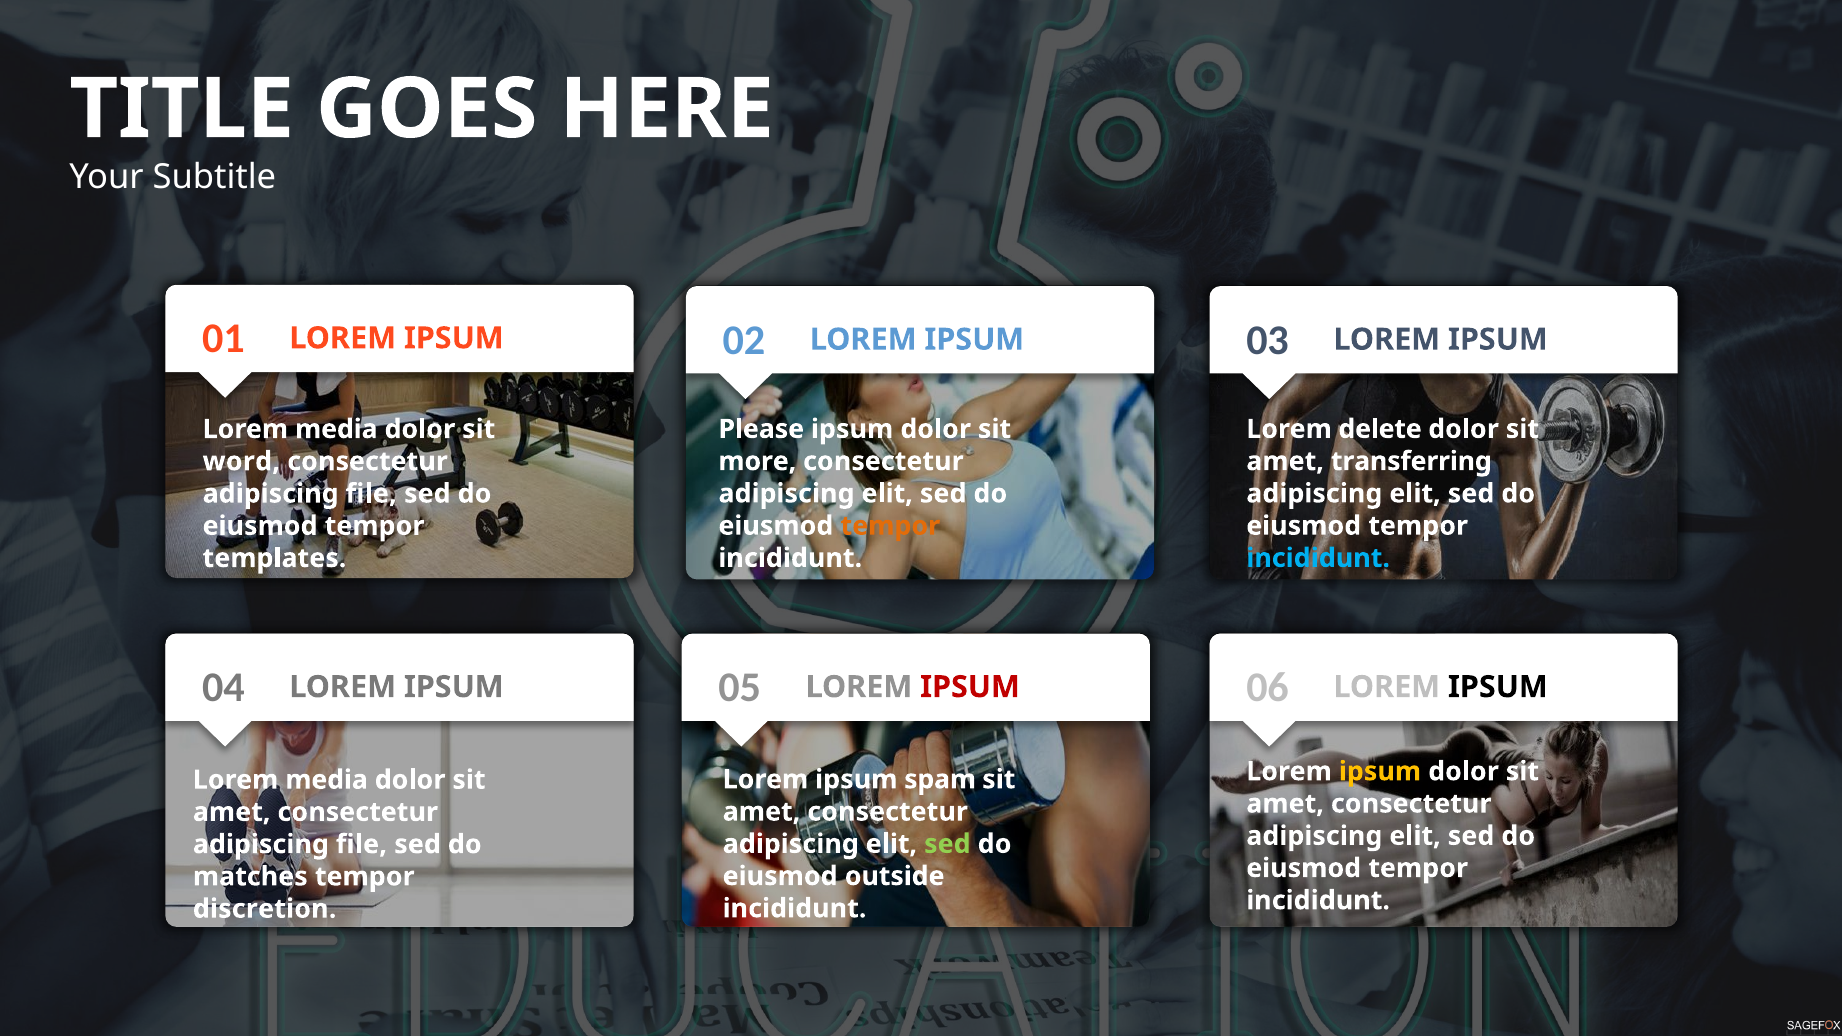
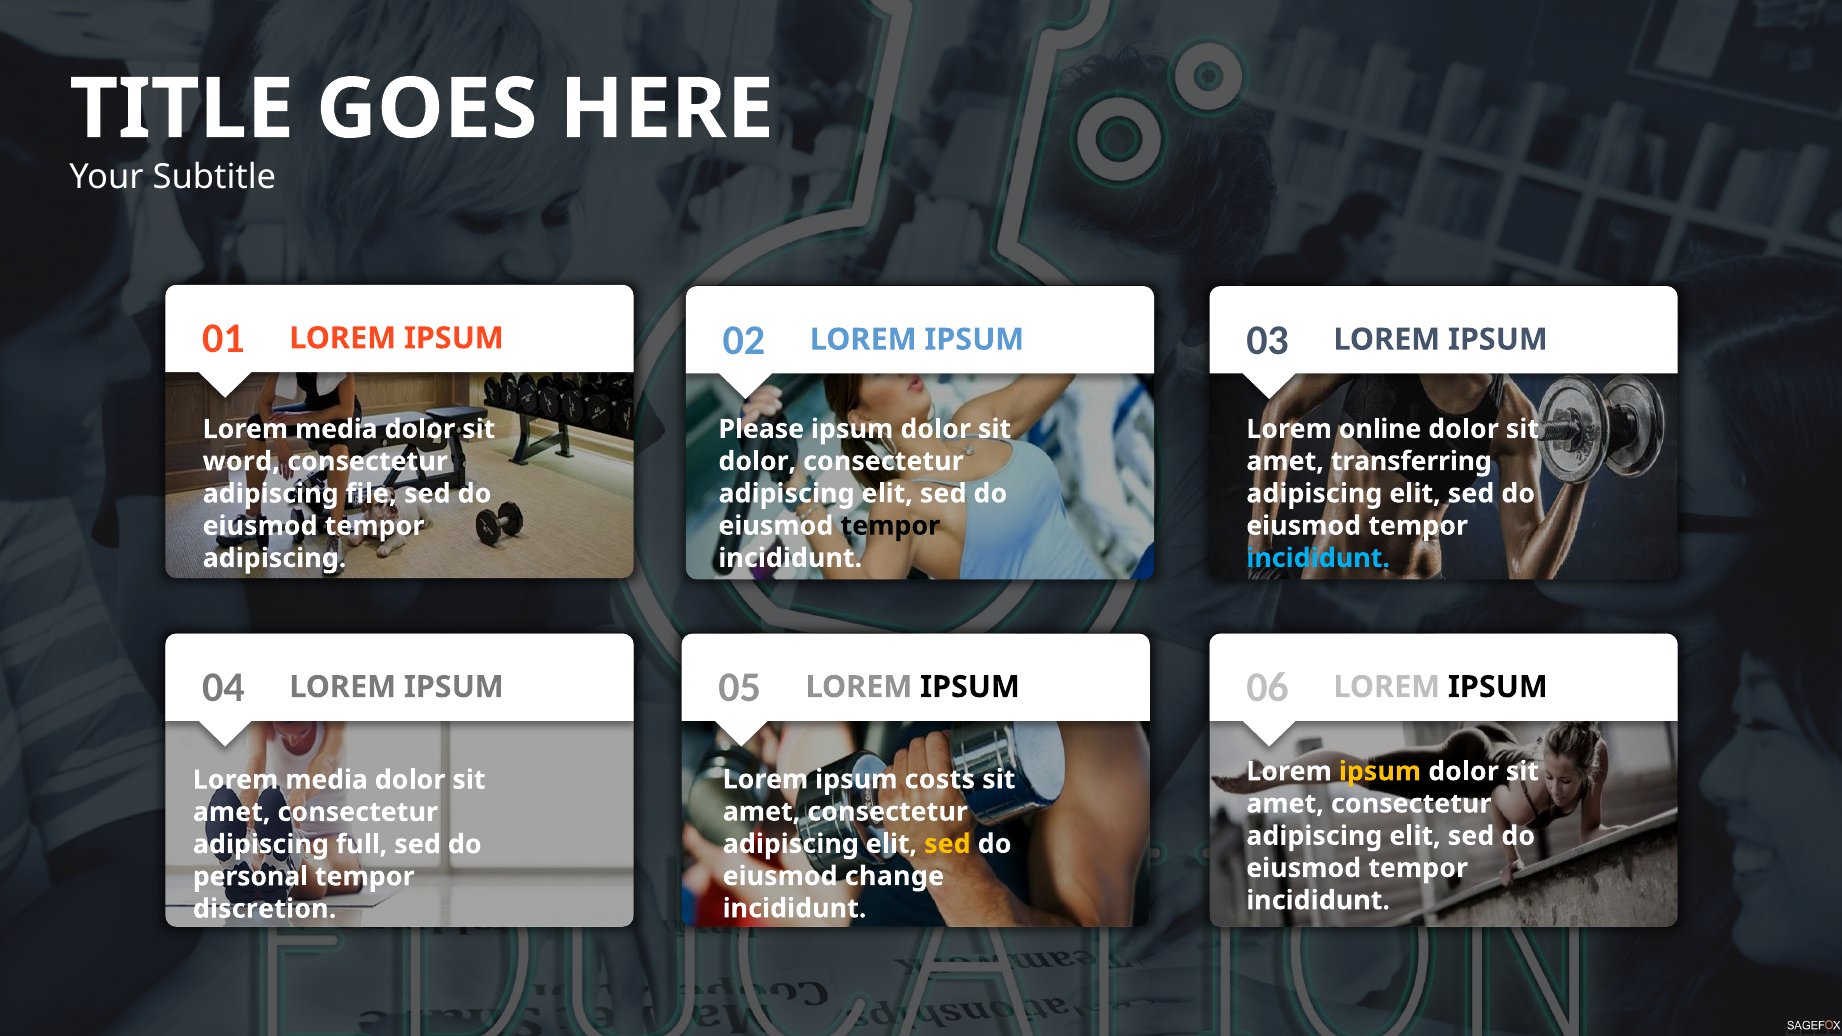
delete: delete -> online
more at (757, 461): more -> dolor
tempor at (890, 526) colour: orange -> black
templates at (274, 558): templates -> adipiscing
IPSUM at (970, 687) colour: red -> black
spam: spam -> costs
sed at (947, 844) colour: light green -> yellow
file at (361, 844): file -> full
outside: outside -> change
matches: matches -> personal
